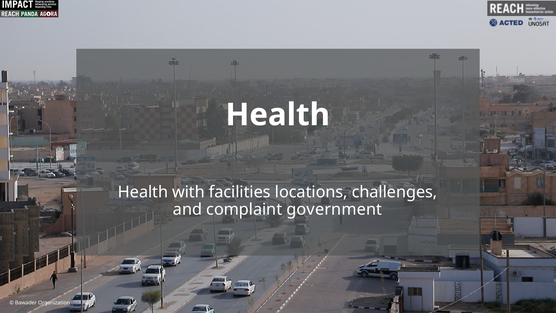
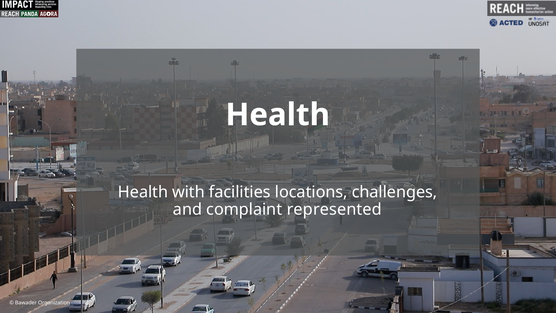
government: government -> represented
